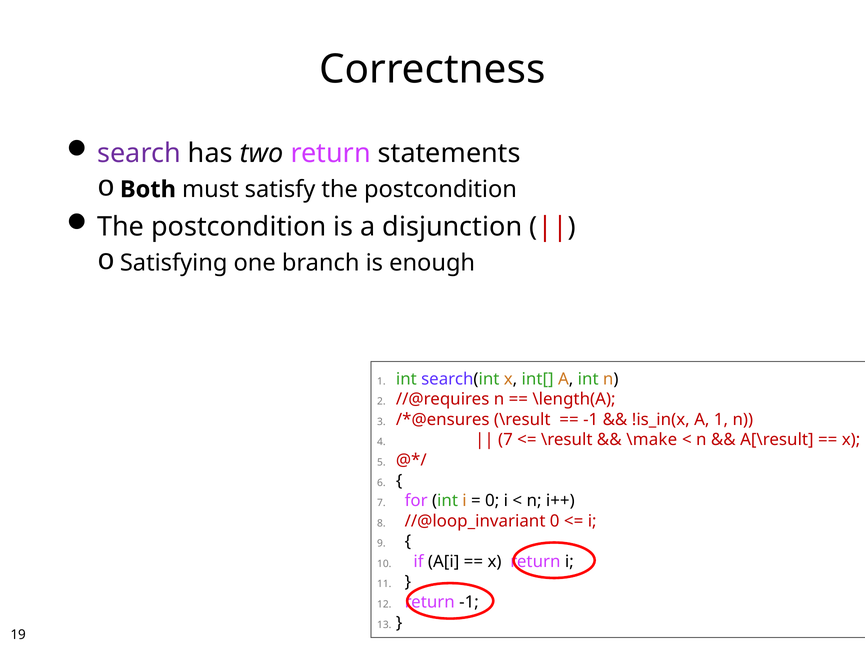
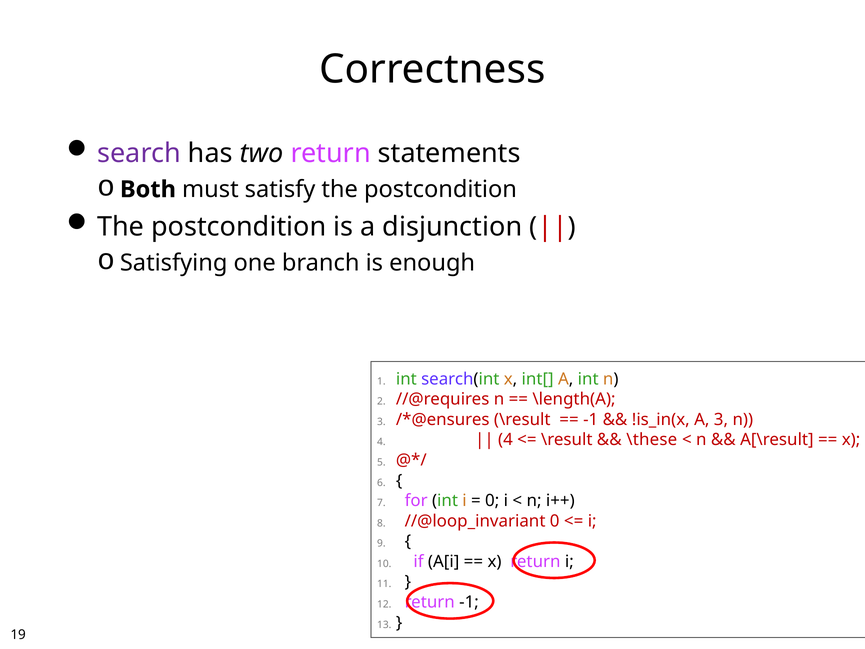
A 1: 1 -> 3
7 at (505, 440): 7 -> 4
\make: \make -> \these
